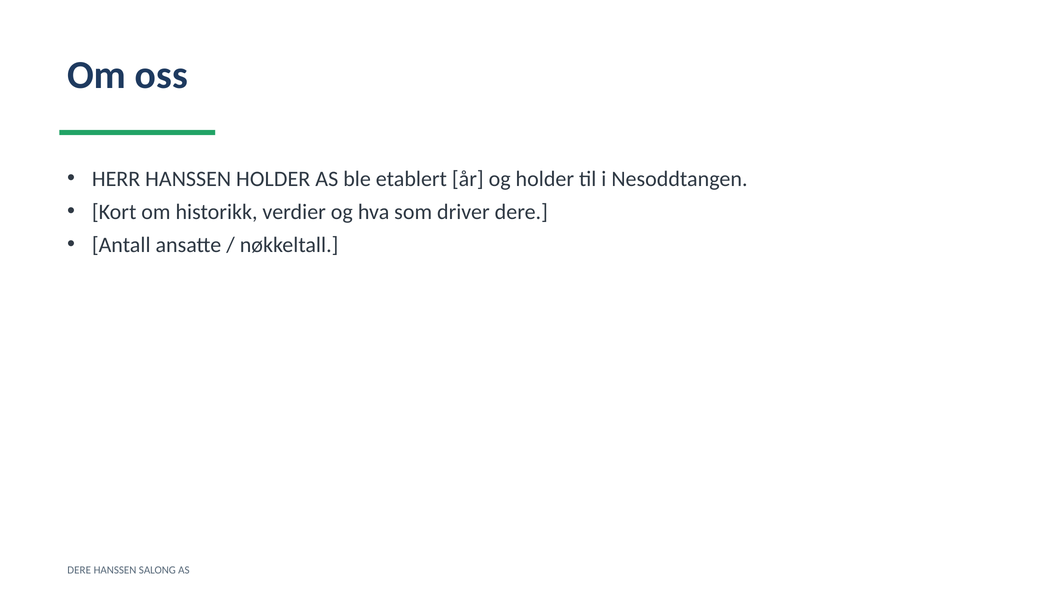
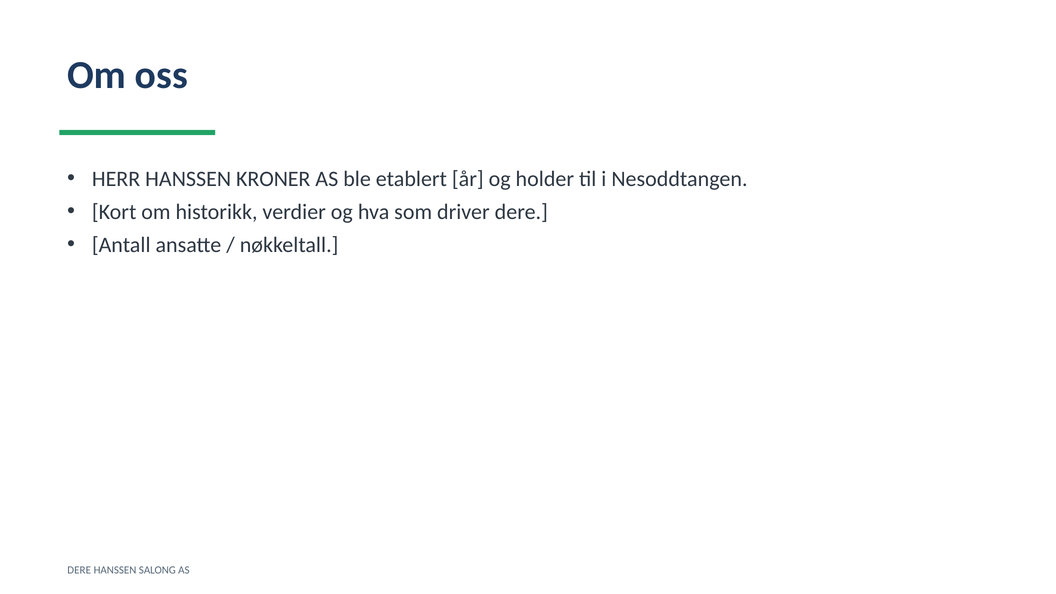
HANSSEN HOLDER: HOLDER -> KRONER
